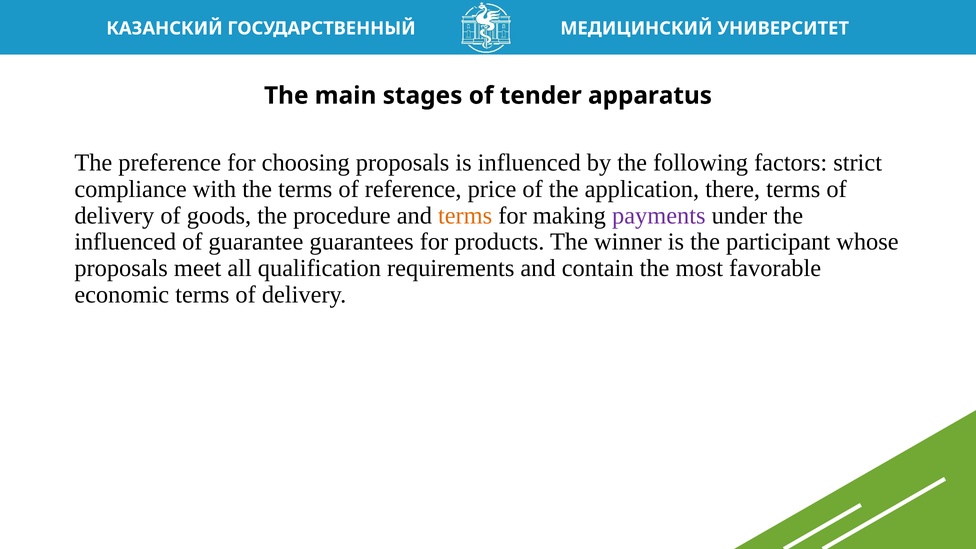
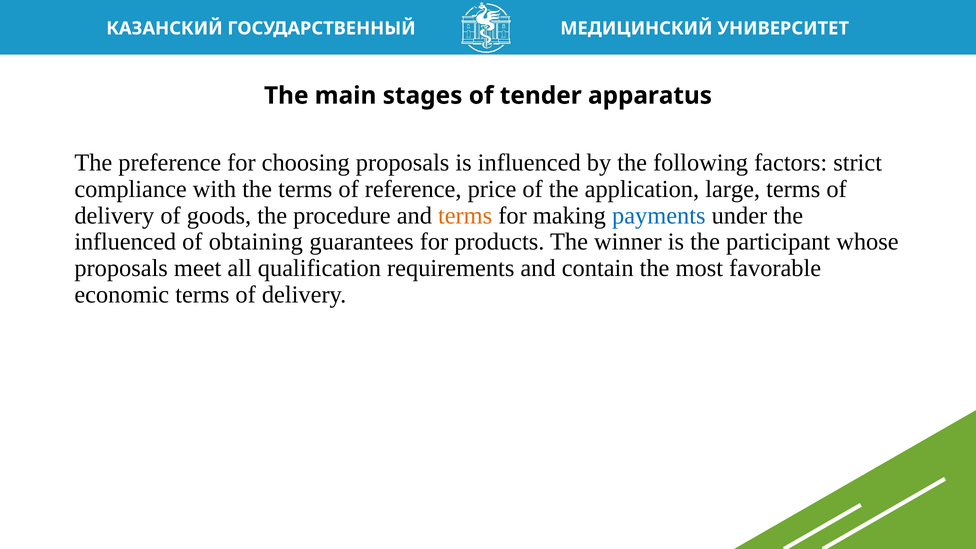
there: there -> large
payments colour: purple -> blue
guarantee: guarantee -> obtaining
